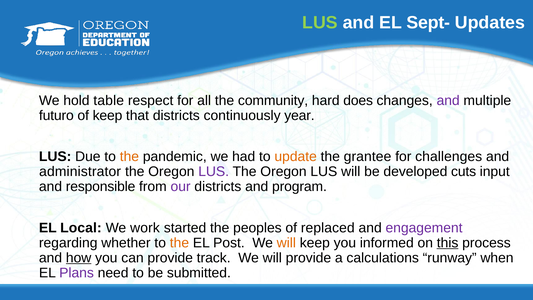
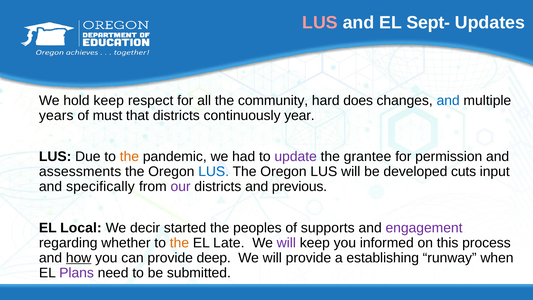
LUS at (320, 23) colour: light green -> pink
hold table: table -> keep
and at (448, 101) colour: purple -> blue
futuro: futuro -> years
of keep: keep -> must
update colour: orange -> purple
challenges: challenges -> permission
administrator: administrator -> assessments
LUS at (214, 172) colour: purple -> blue
responsible: responsible -> specifically
program: program -> previous
work: work -> decir
replaced: replaced -> supports
Post: Post -> Late
will at (286, 243) colour: orange -> purple
this underline: present -> none
track: track -> deep
calculations: calculations -> establishing
